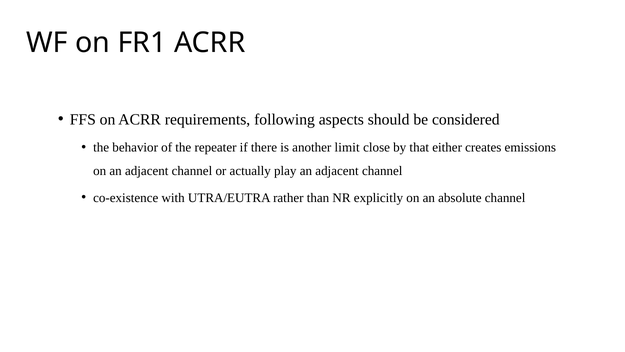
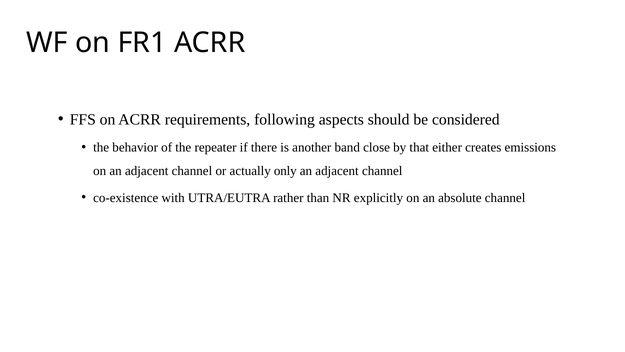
limit: limit -> band
play: play -> only
